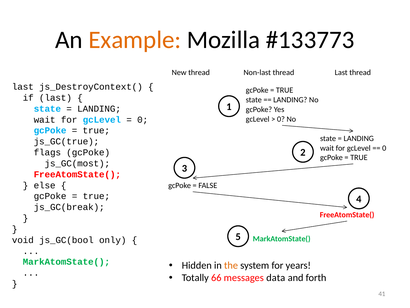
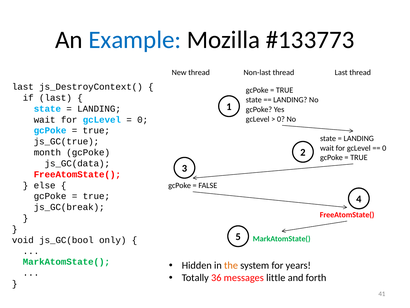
Example colour: orange -> blue
flags: flags -> month
js_GC(most: js_GC(most -> js_GC(data
66: 66 -> 36
data: data -> little
